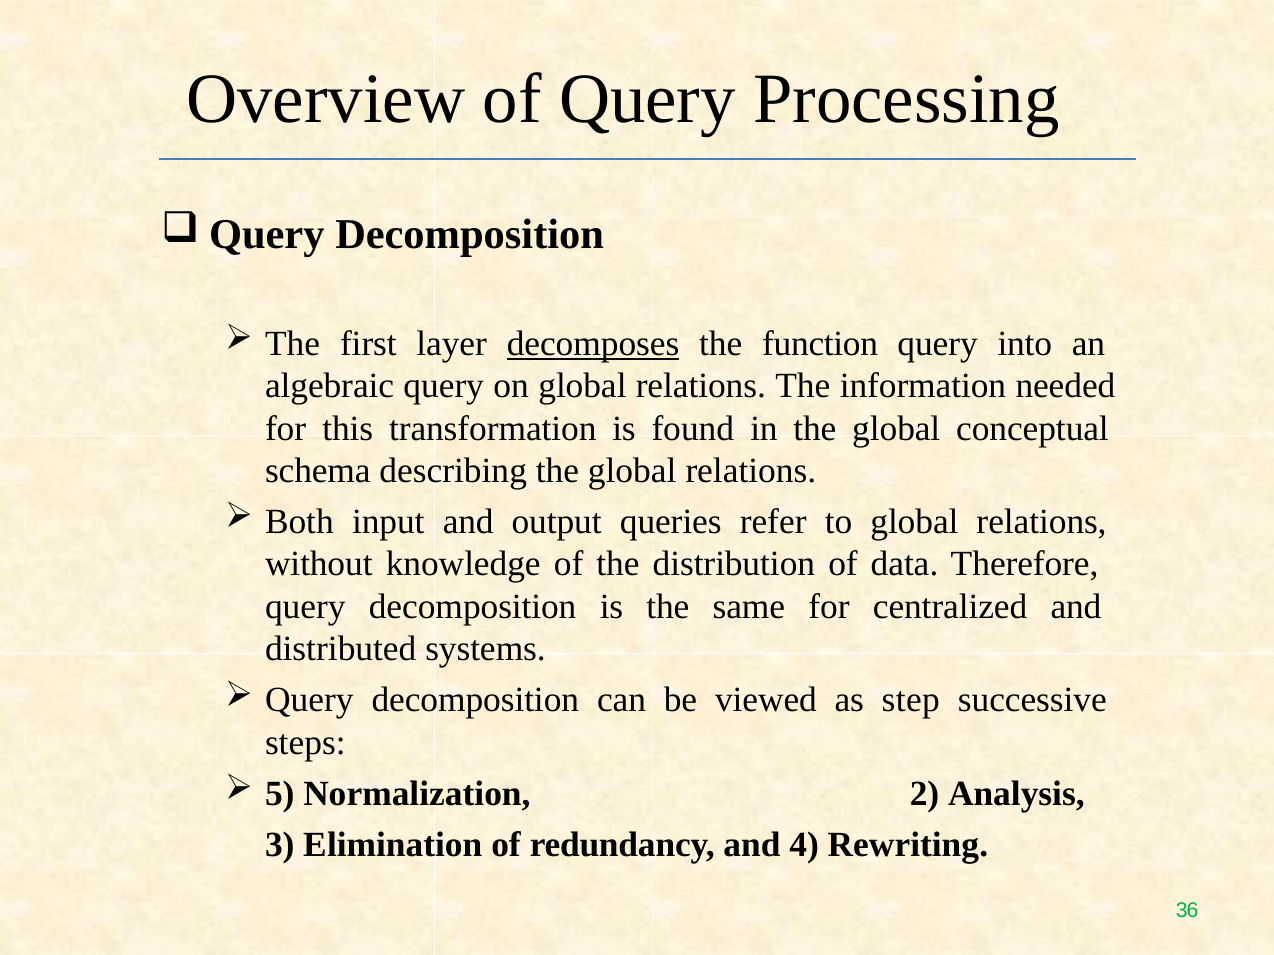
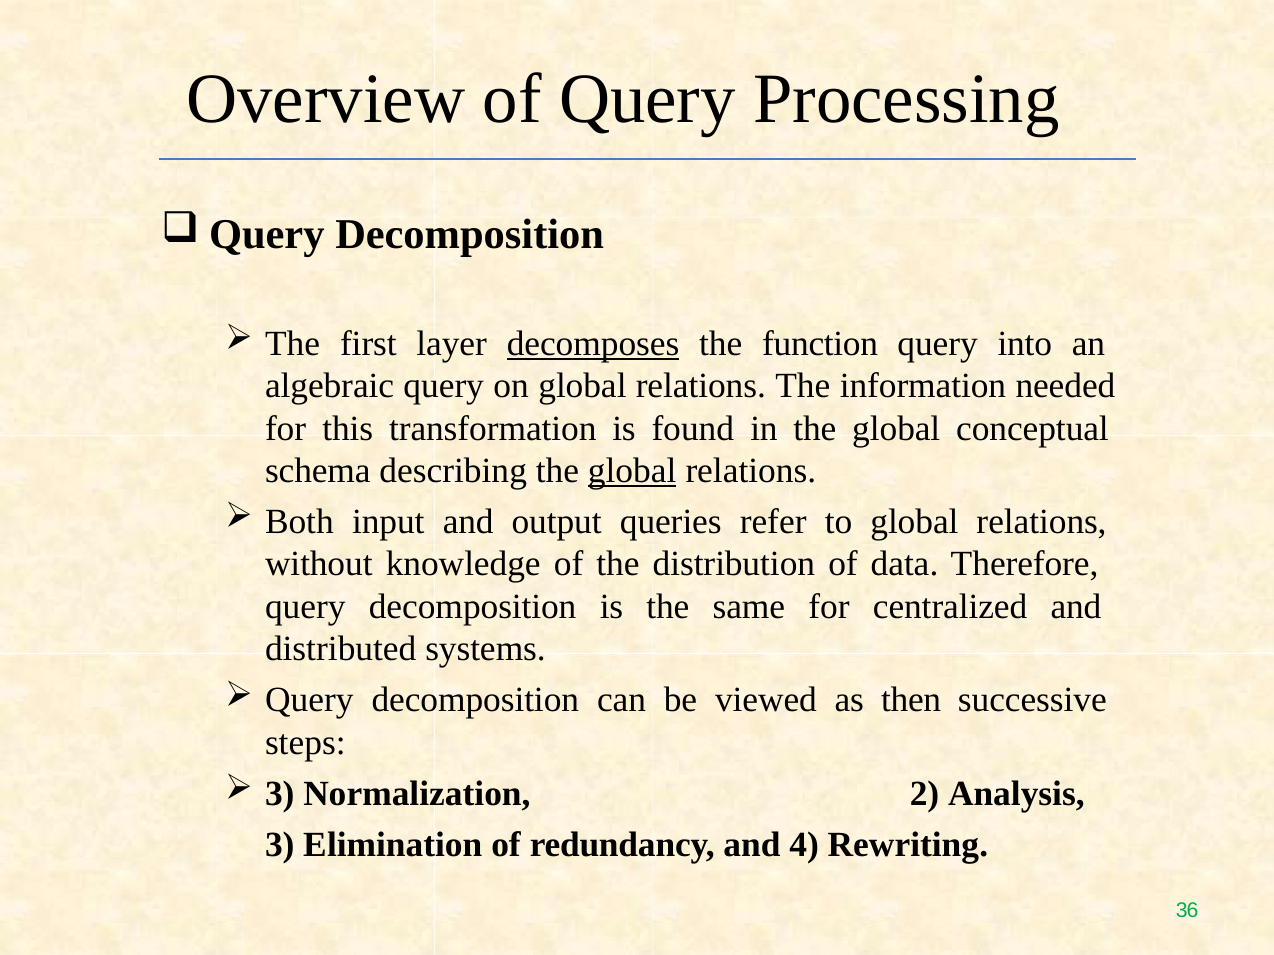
global at (632, 471) underline: none -> present
step: step -> then
5 at (280, 794): 5 -> 3
